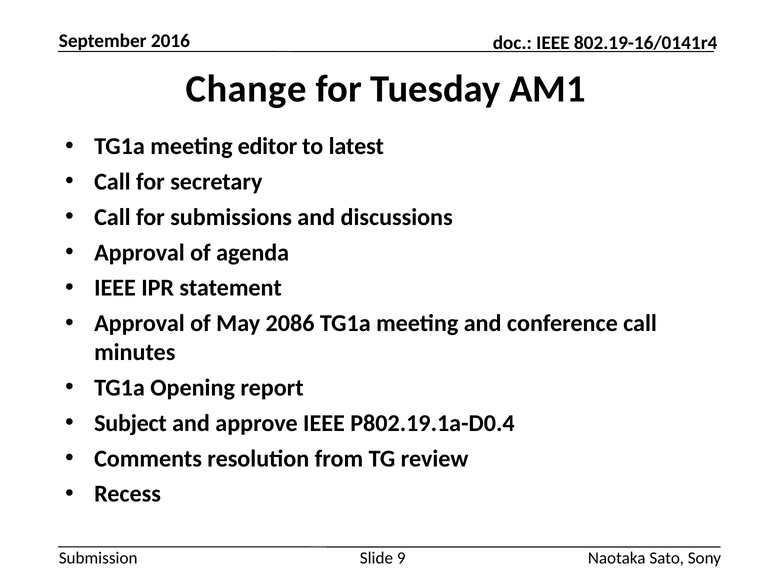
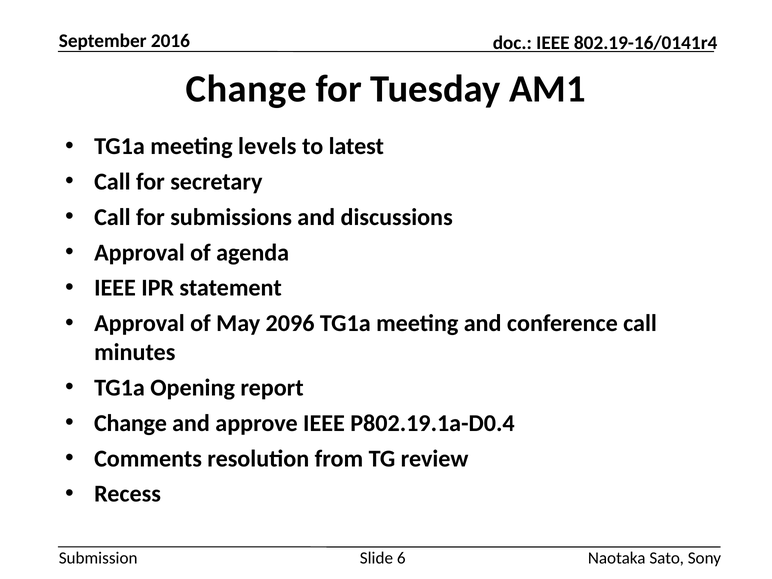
editor: editor -> levels
2086: 2086 -> 2096
Subject at (130, 423): Subject -> Change
9: 9 -> 6
